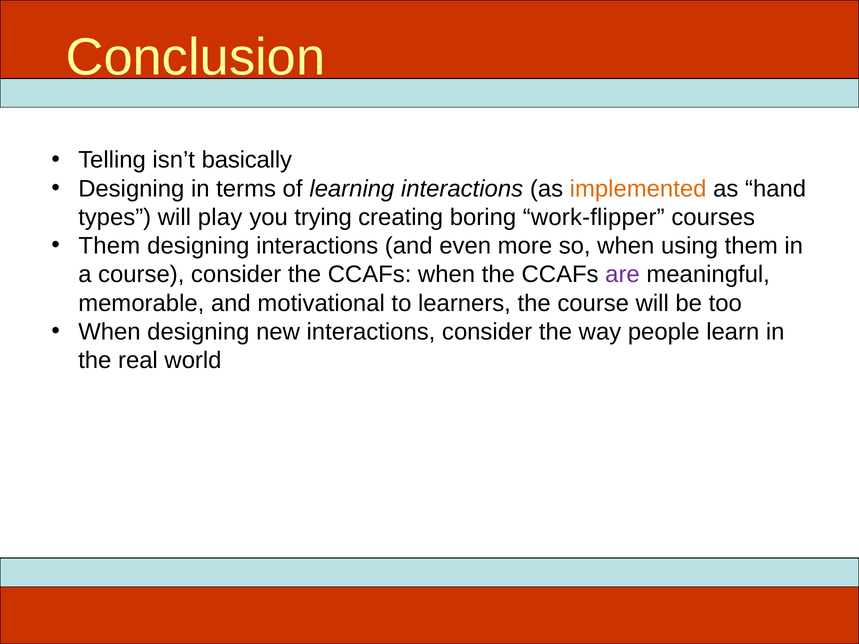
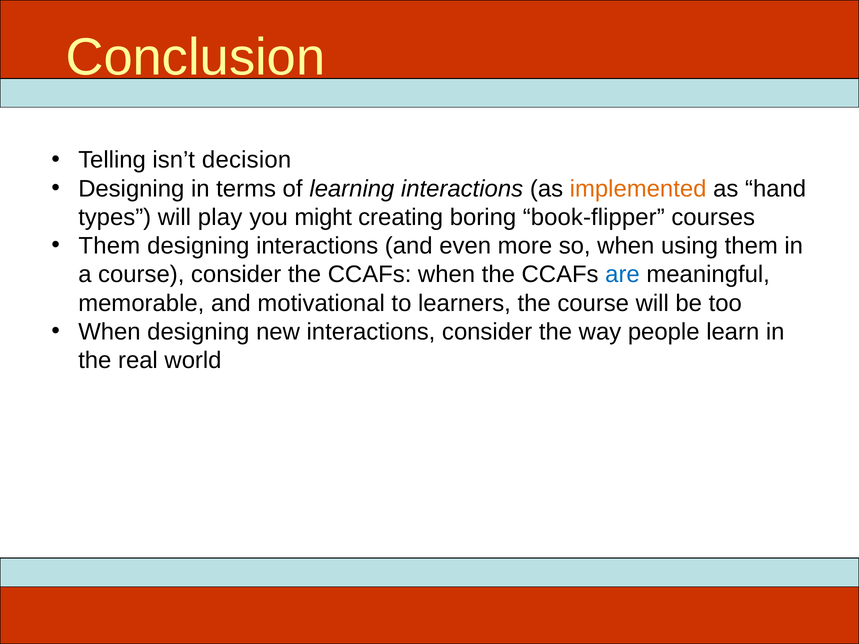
basically: basically -> decision
trying: trying -> might
work-flipper: work-flipper -> book-flipper
are colour: purple -> blue
